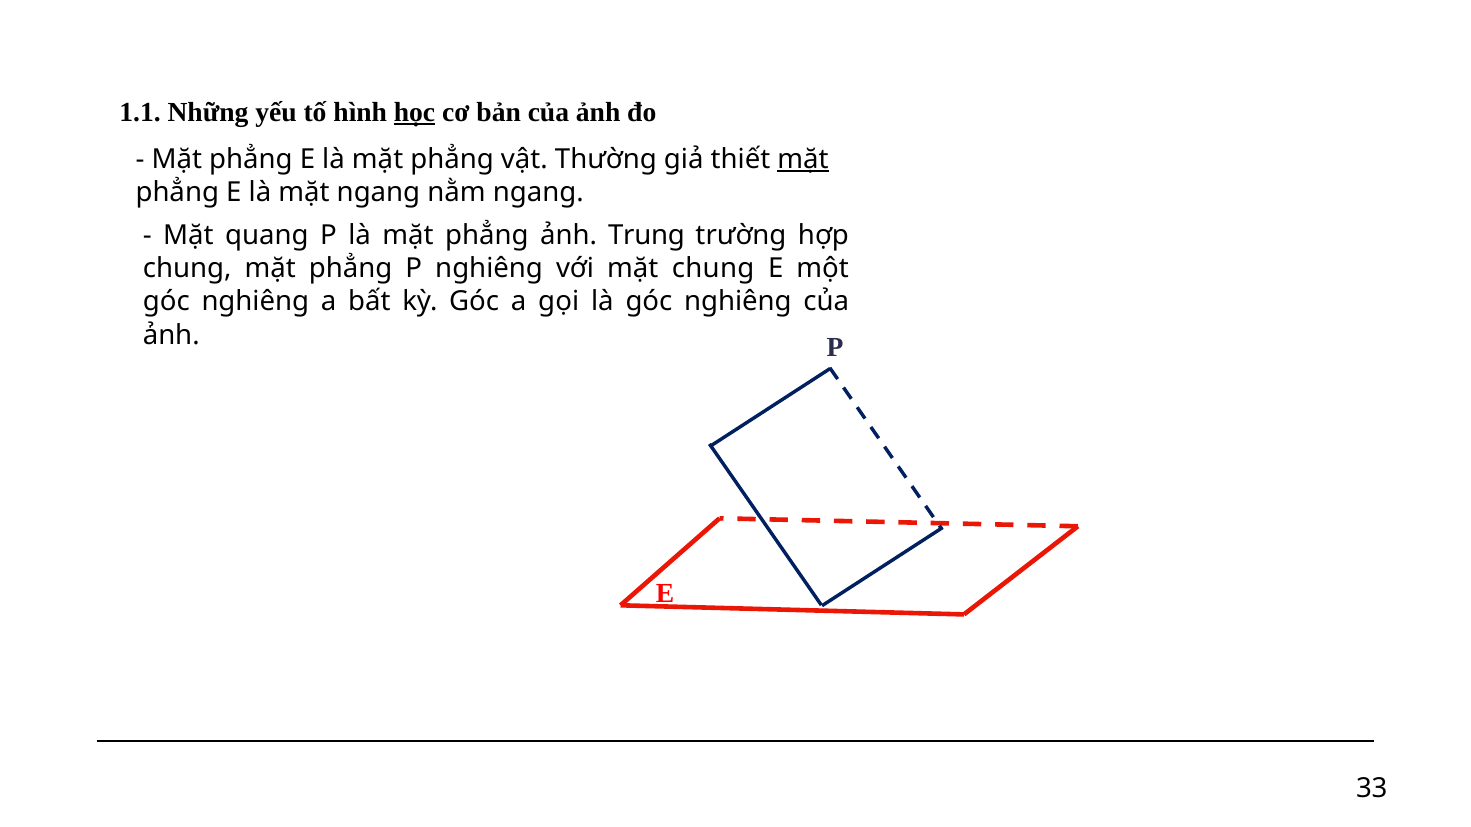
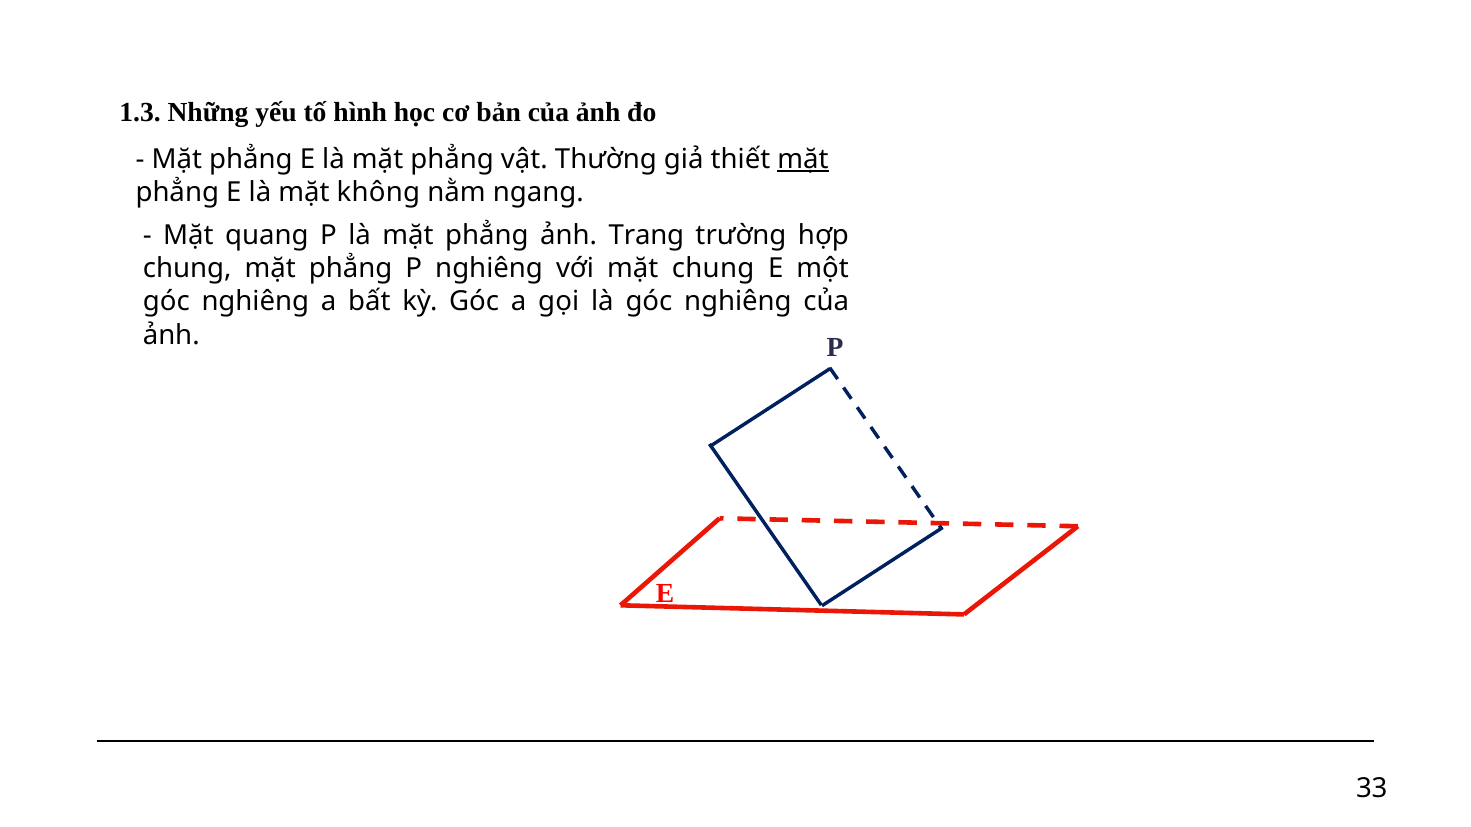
1.1: 1.1 -> 1.3
học underline: present -> none
mặt ngang: ngang -> không
Trung: Trung -> Trang
